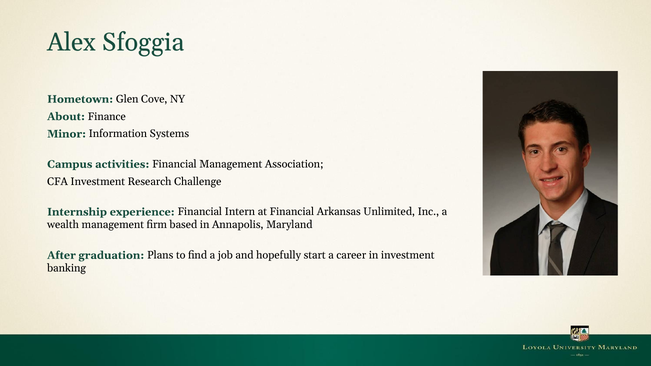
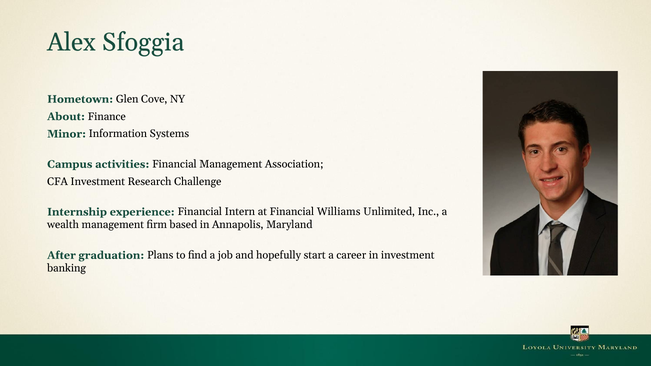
Arkansas: Arkansas -> Williams
